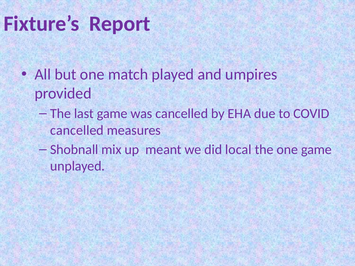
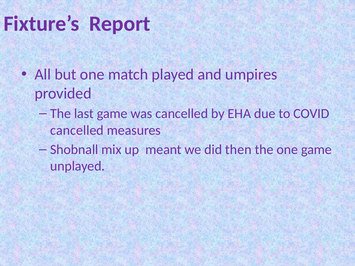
local: local -> then
